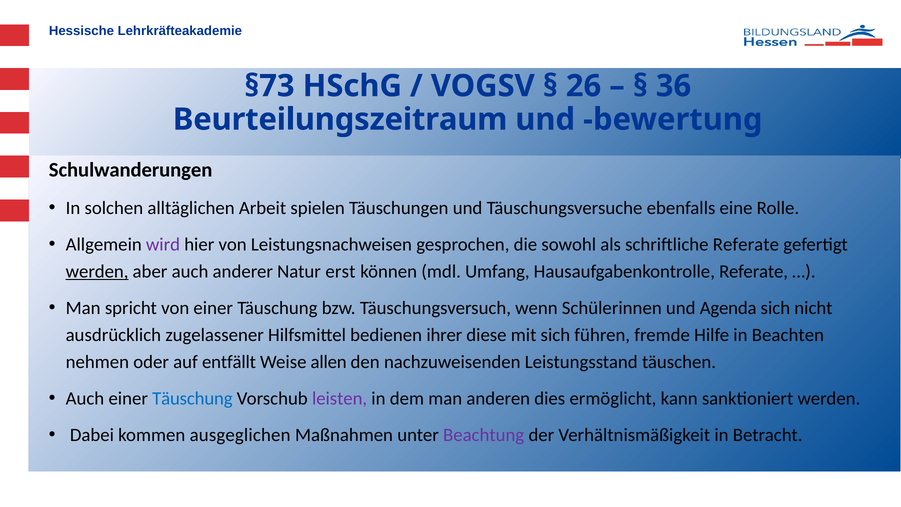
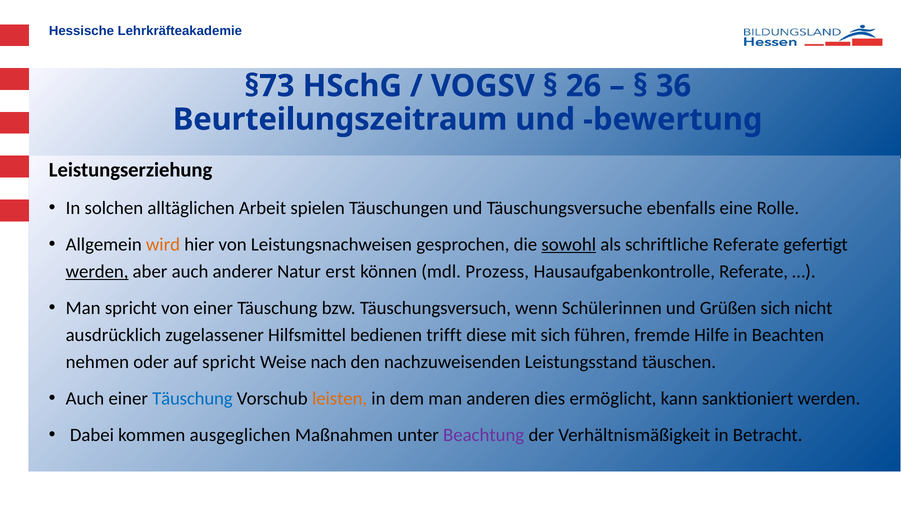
Schulwanderungen: Schulwanderungen -> Leistungserziehung
wird colour: purple -> orange
sowohl underline: none -> present
Umfang: Umfang -> Prozess
Agenda: Agenda -> Grüßen
ihrer: ihrer -> trifft
auf entfällt: entfällt -> spricht
allen: allen -> nach
leisten colour: purple -> orange
